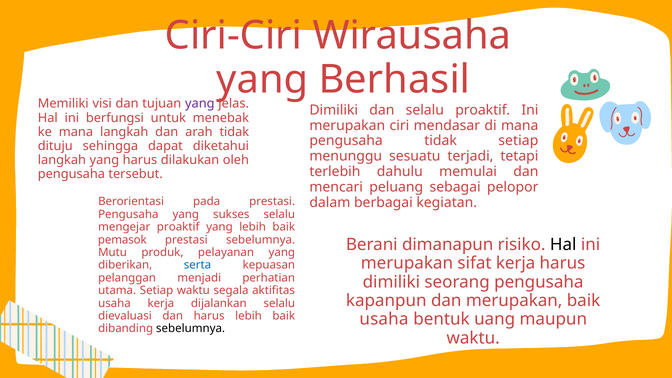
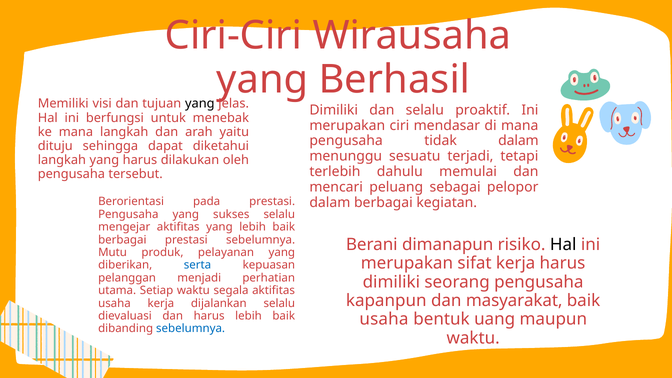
yang at (200, 104) colour: purple -> black
arah tidak: tidak -> yaitu
tidak setiap: setiap -> dalam
mengejar proaktif: proaktif -> aktifitas
pemasok at (122, 240): pemasok -> berbagai
dan merupakan: merupakan -> masyarakat
sebelumnya at (191, 329) colour: black -> blue
